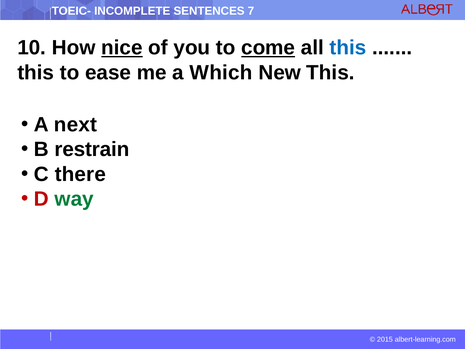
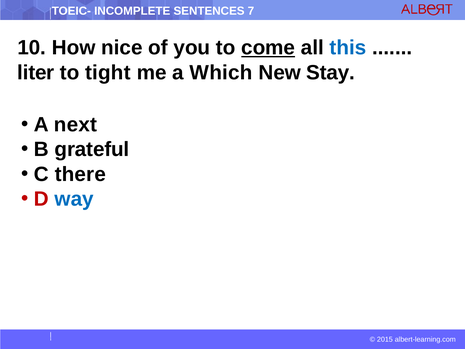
nice underline: present -> none
this at (36, 72): this -> liter
ease: ease -> tight
New This: This -> Stay
restrain: restrain -> grateful
way colour: green -> blue
